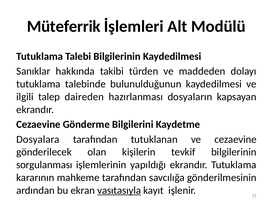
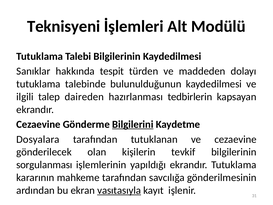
Müteferrik: Müteferrik -> Teknisyeni
takibi: takibi -> tespit
dosyaların: dosyaların -> tedbirlerin
Bilgilerini underline: none -> present
